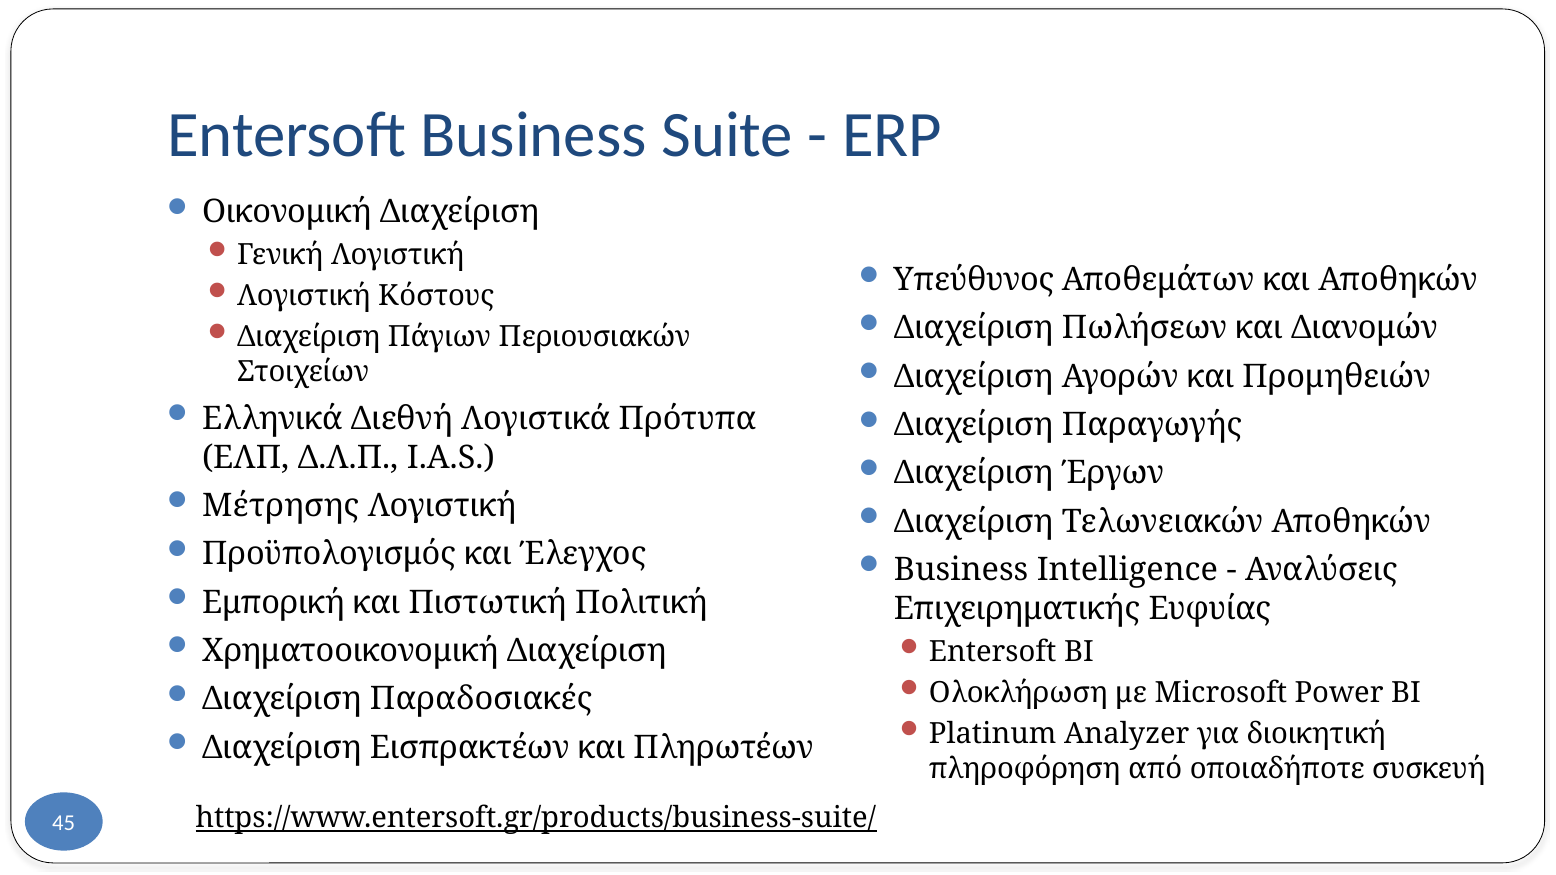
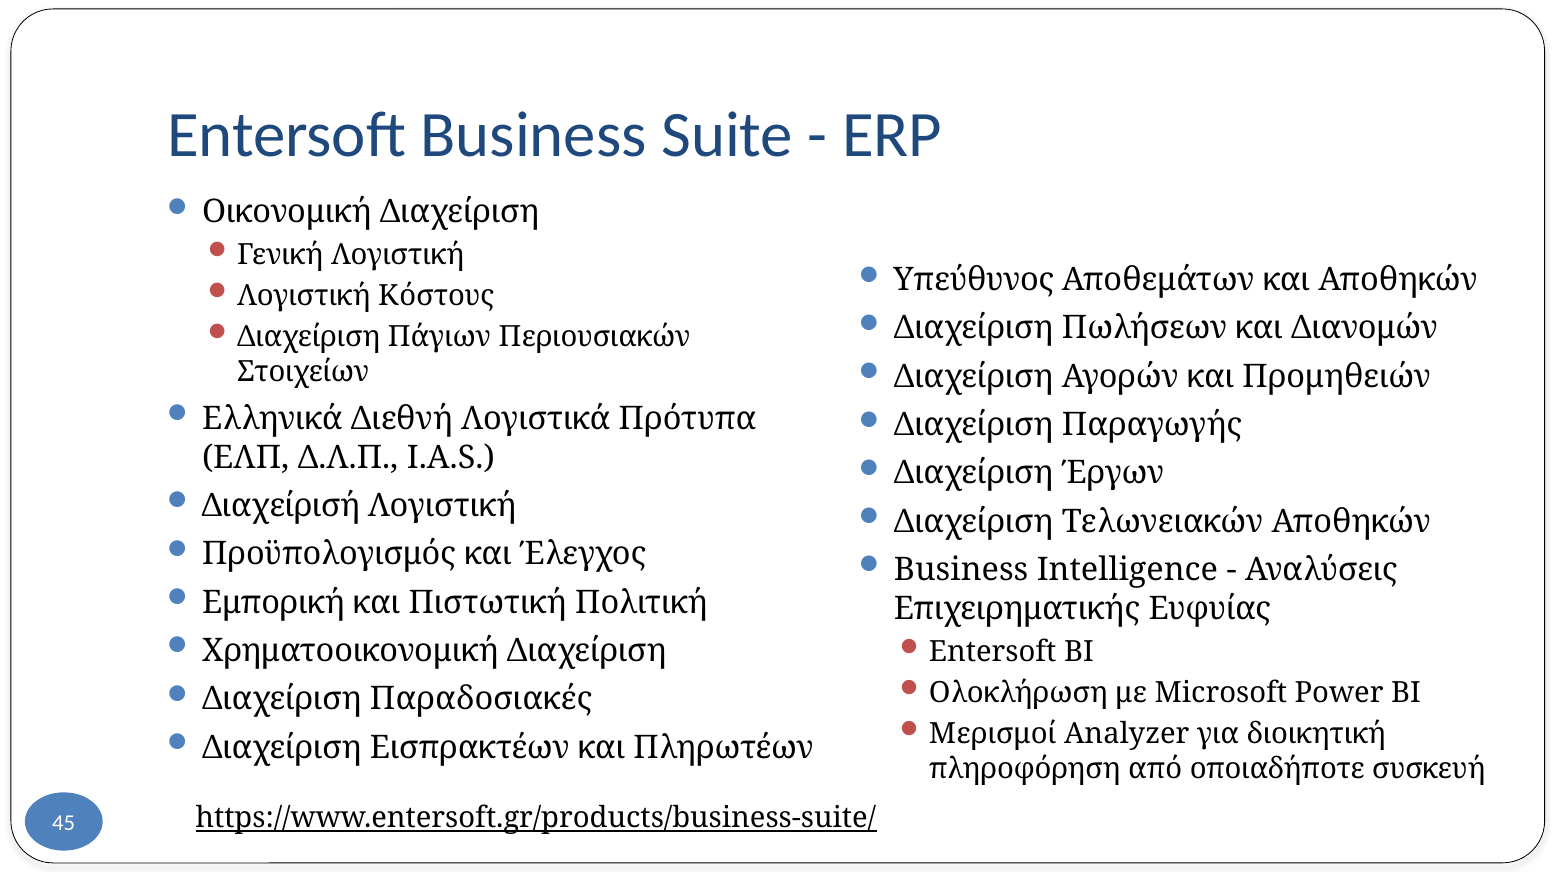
Μέτρησης: Μέτρησης -> Διαχείρισή
Platinum: Platinum -> Μερισμοί
